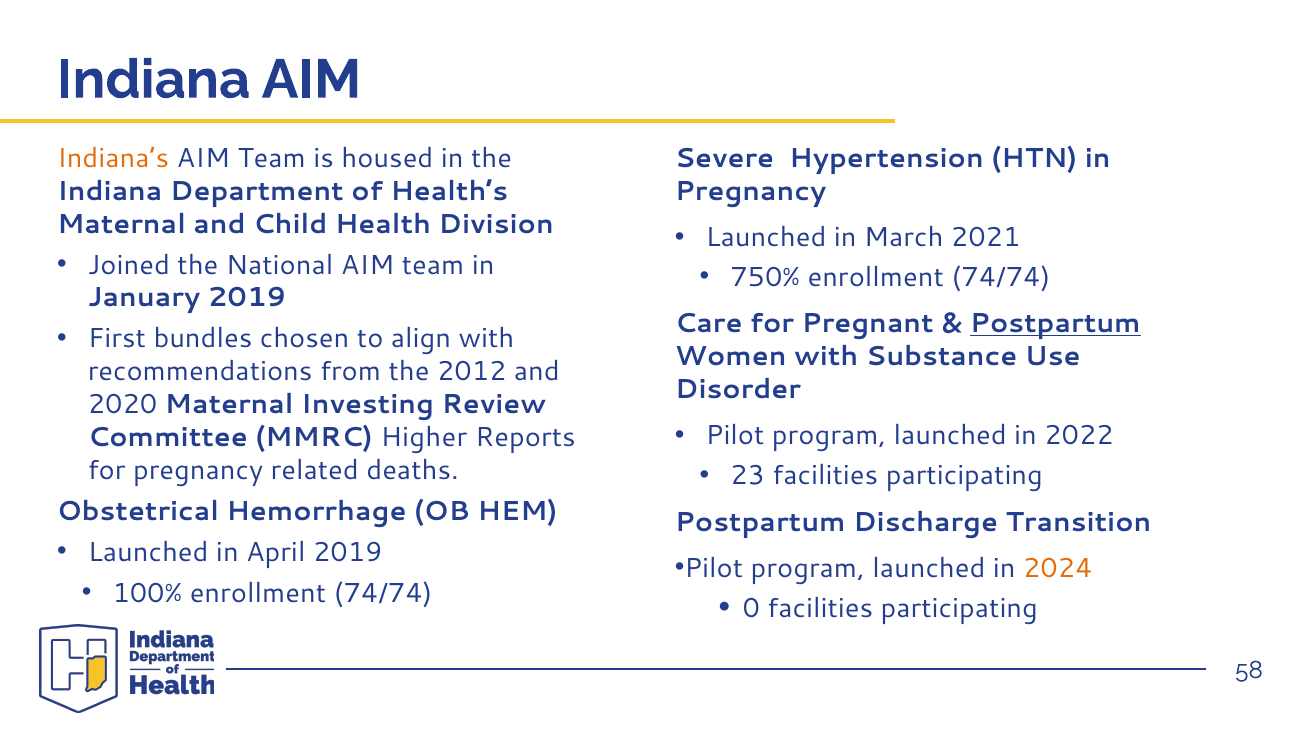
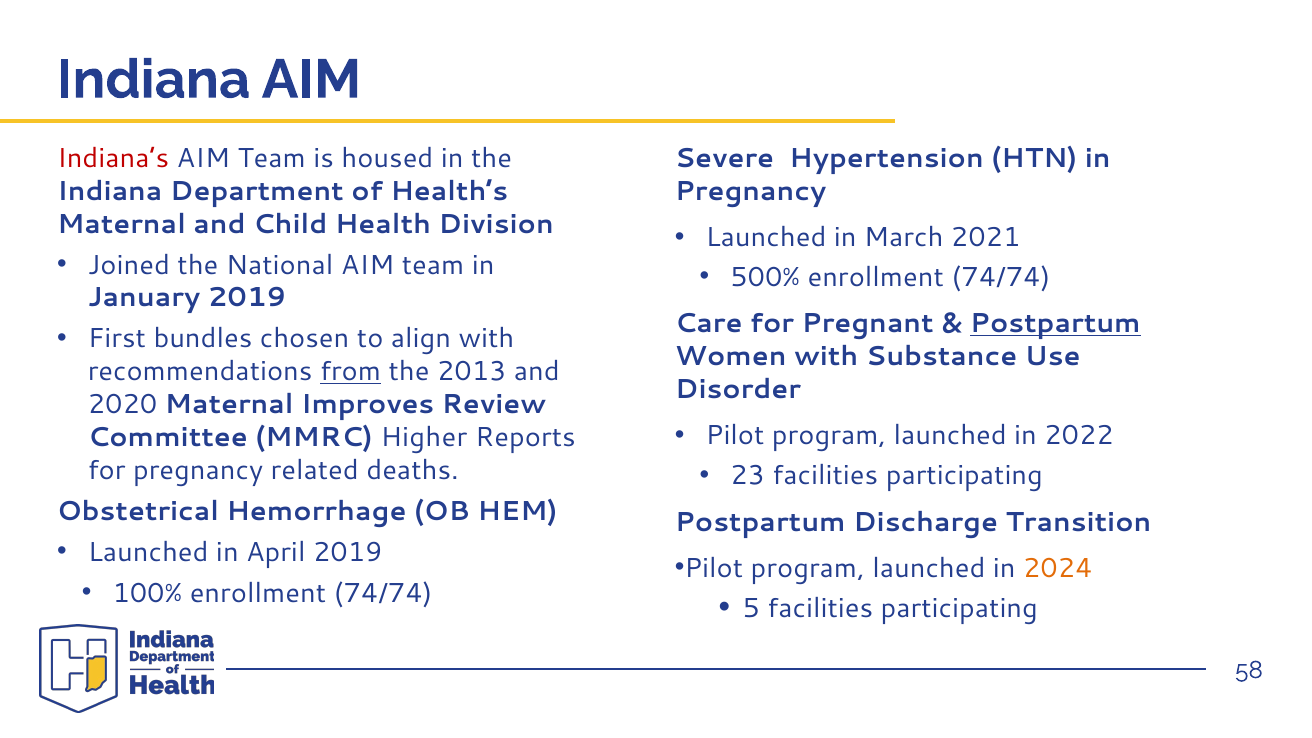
Indiana’s colour: orange -> red
750%: 750% -> 500%
from underline: none -> present
2012: 2012 -> 2013
Investing: Investing -> Improves
0: 0 -> 5
